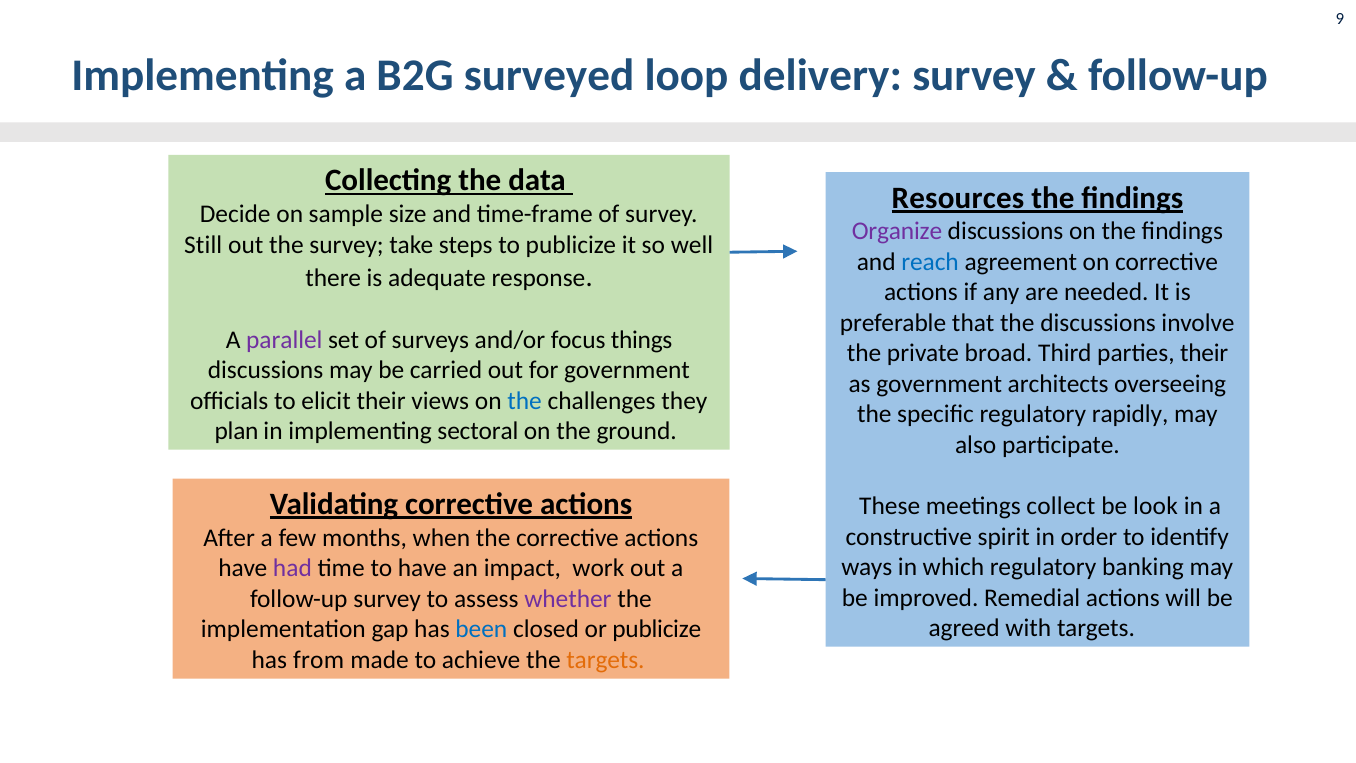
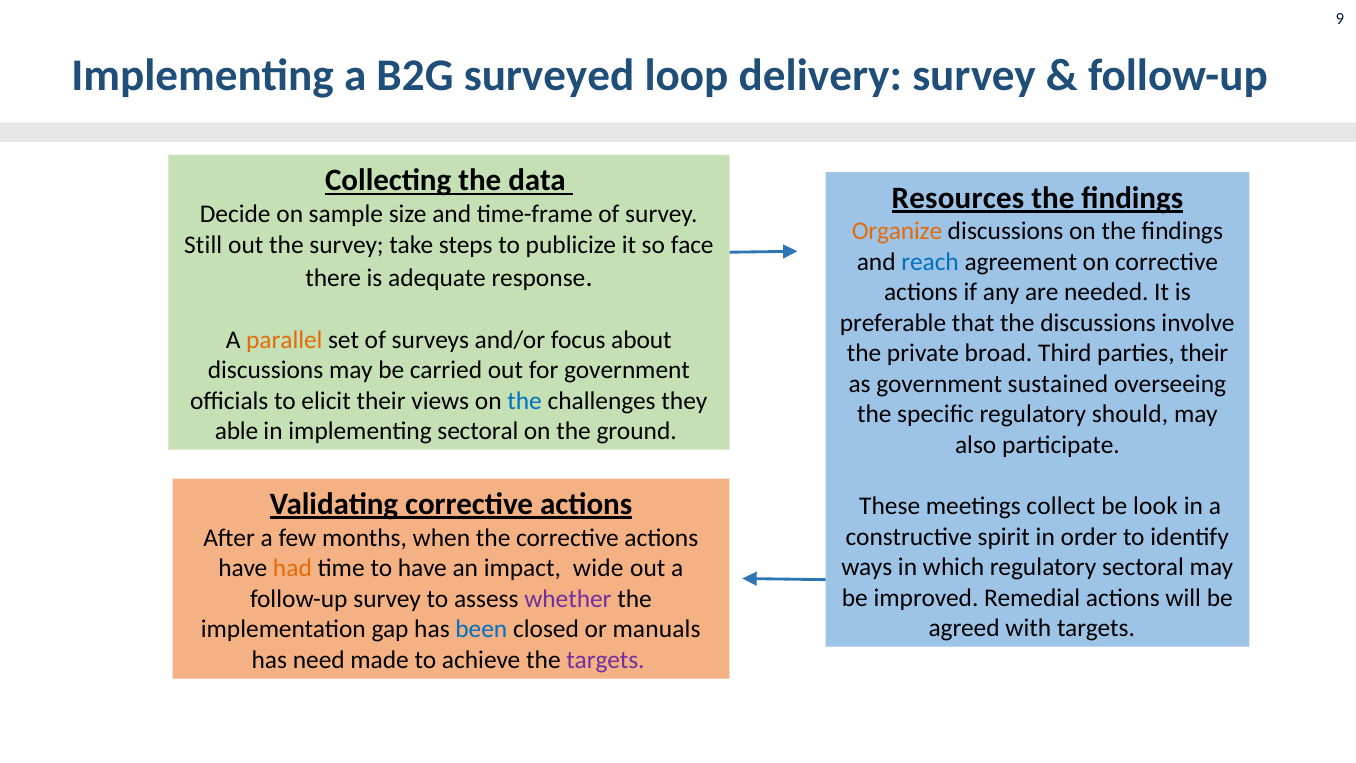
Organize colour: purple -> orange
well: well -> face
parallel colour: purple -> orange
things: things -> about
architects: architects -> sustained
rapidly: rapidly -> should
plan: plan -> able
regulatory banking: banking -> sectoral
had colour: purple -> orange
work: work -> wide
or publicize: publicize -> manuals
from: from -> need
targets at (605, 660) colour: orange -> purple
